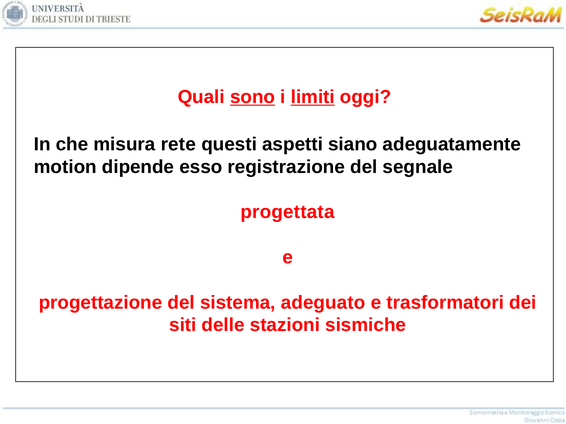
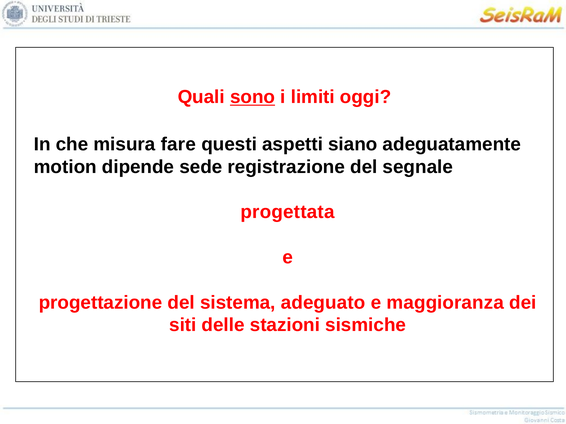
limiti underline: present -> none
rete: rete -> fare
esso: esso -> sede
trasformatori: trasformatori -> maggioranza
